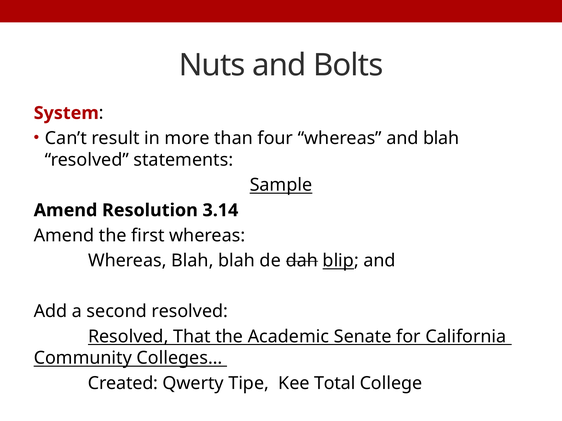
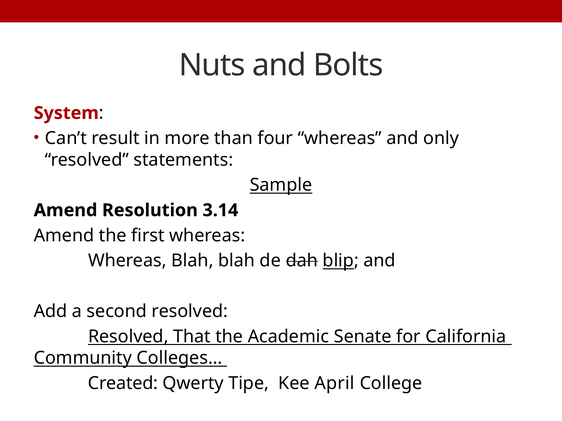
and blah: blah -> only
Total: Total -> April
